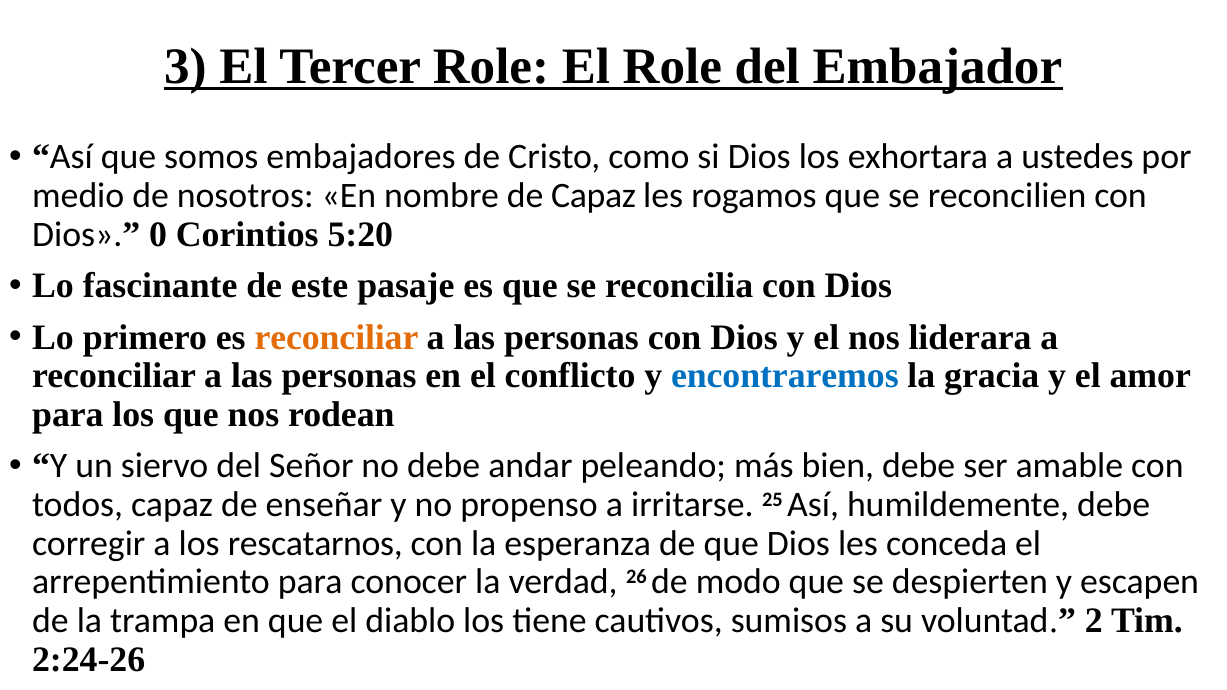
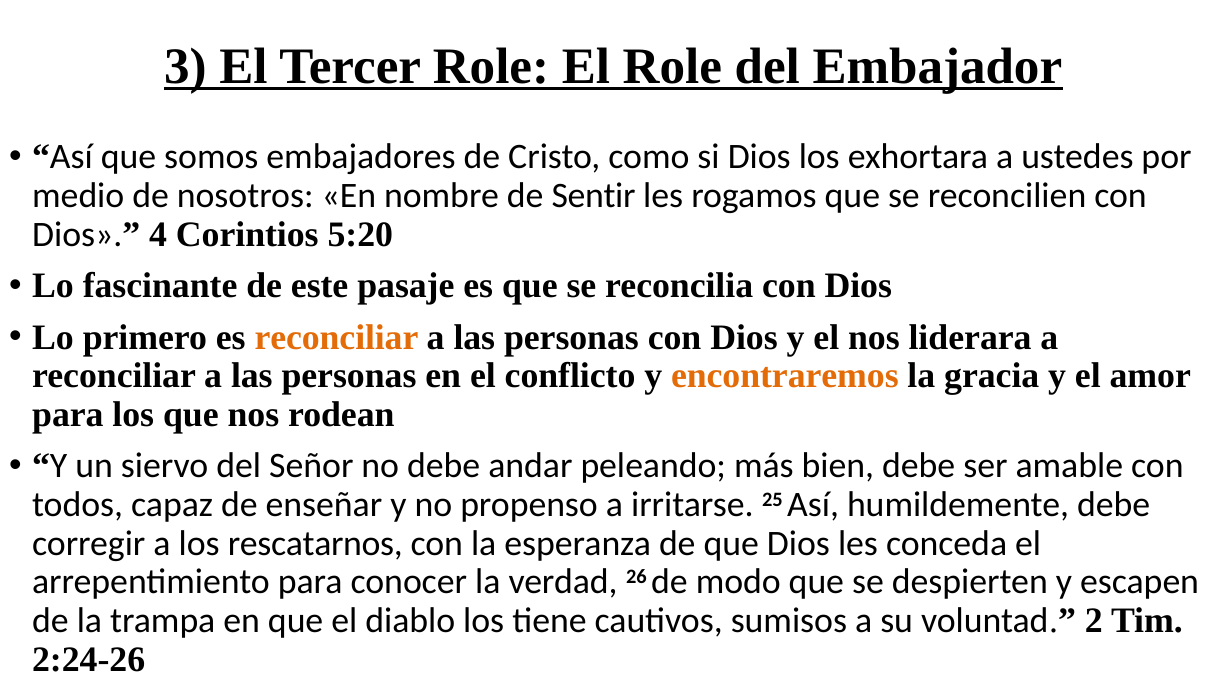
de Capaz: Capaz -> Sentir
0: 0 -> 4
encontraremos colour: blue -> orange
